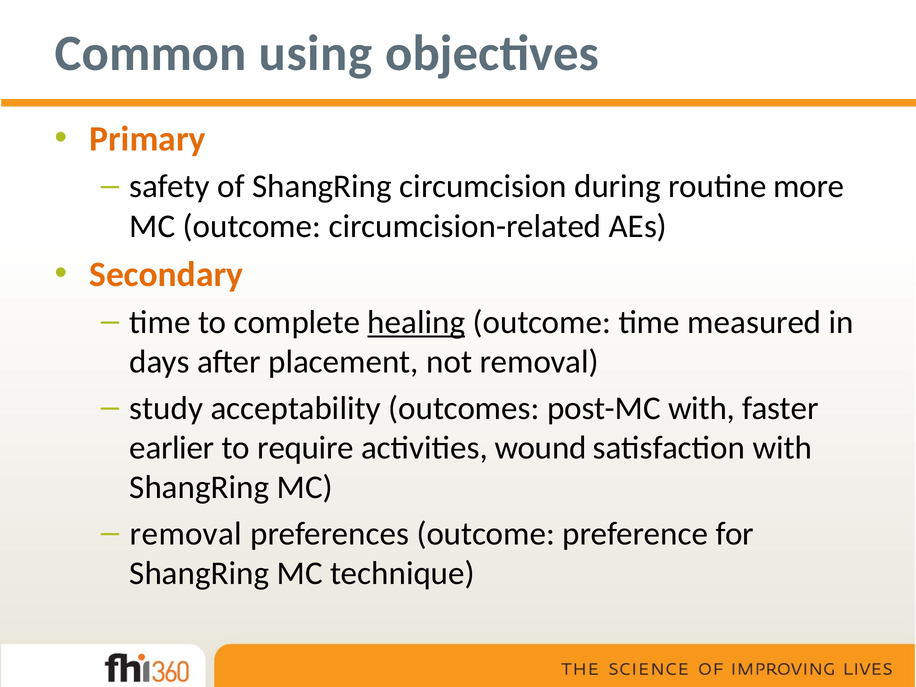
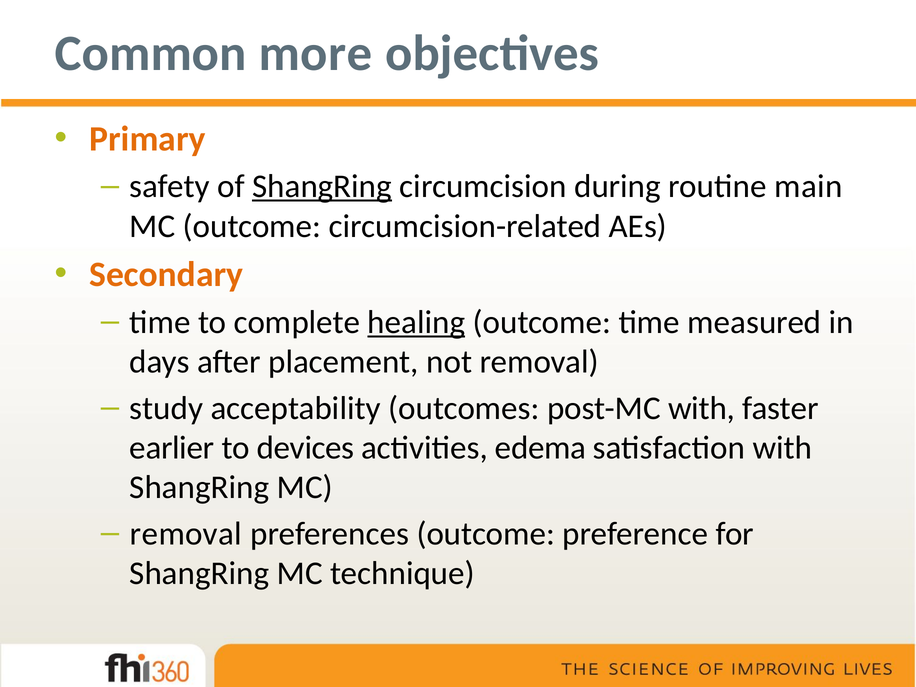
using: using -> more
ShangRing at (322, 186) underline: none -> present
more: more -> main
require: require -> devices
wound: wound -> edema
